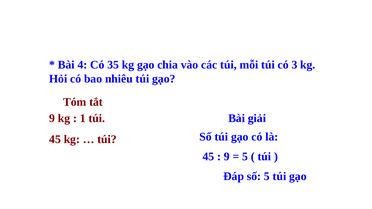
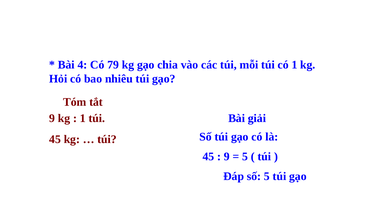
35: 35 -> 79
có 3: 3 -> 1
